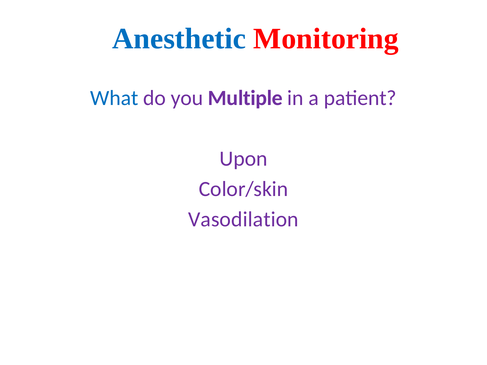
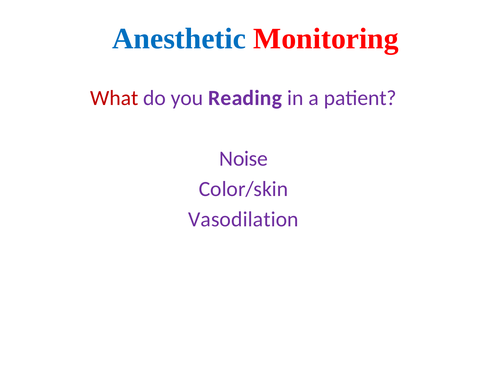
What colour: blue -> red
Multiple: Multiple -> Reading
Upon: Upon -> Noise
